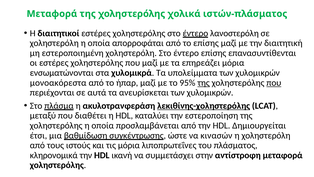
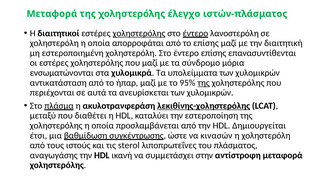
χολικά: χολικά -> έλεγχο
χοληστερόλης at (139, 33) underline: none -> present
επηρεάζει: επηρεάζει -> σύνδρομο
μονοακόρεστα: μονοακόρεστα -> αντικατάσταση
που at (274, 83) underline: present -> none
τις μόρια: μόρια -> sterol
κληρονομικά: κληρονομικά -> αναγωγάσης
